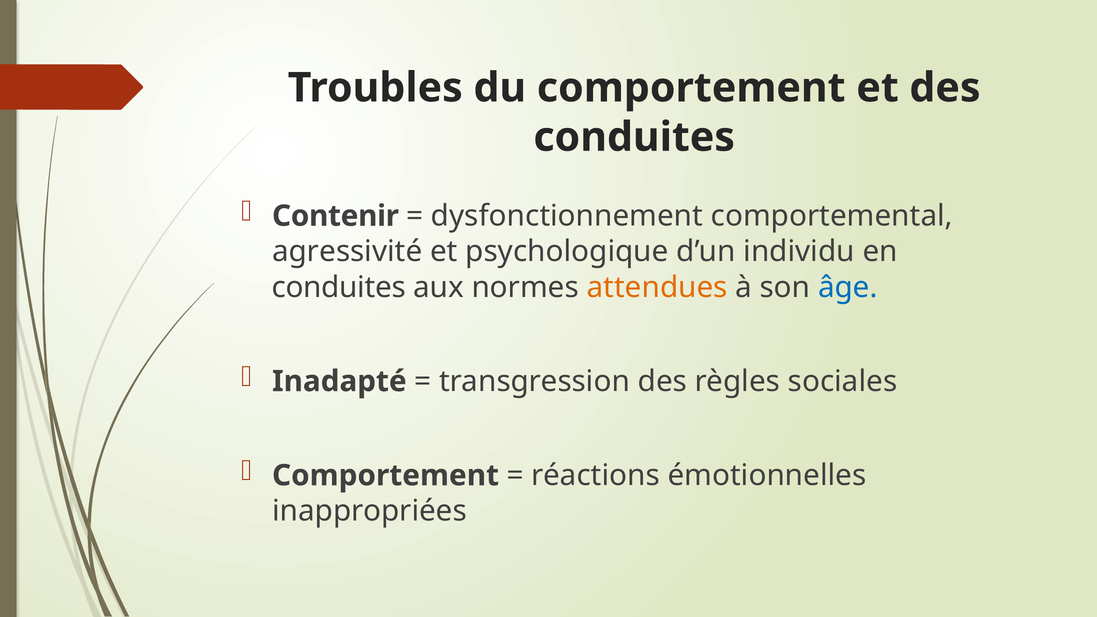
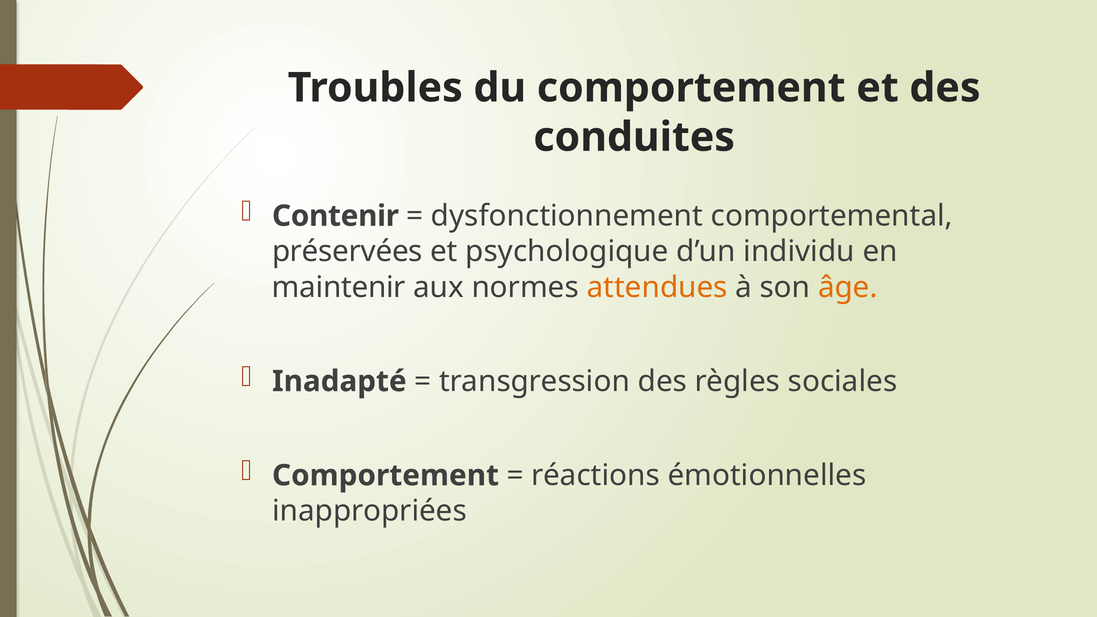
agressivité: agressivité -> préservées
conduites at (339, 287): conduites -> maintenir
âge colour: blue -> orange
